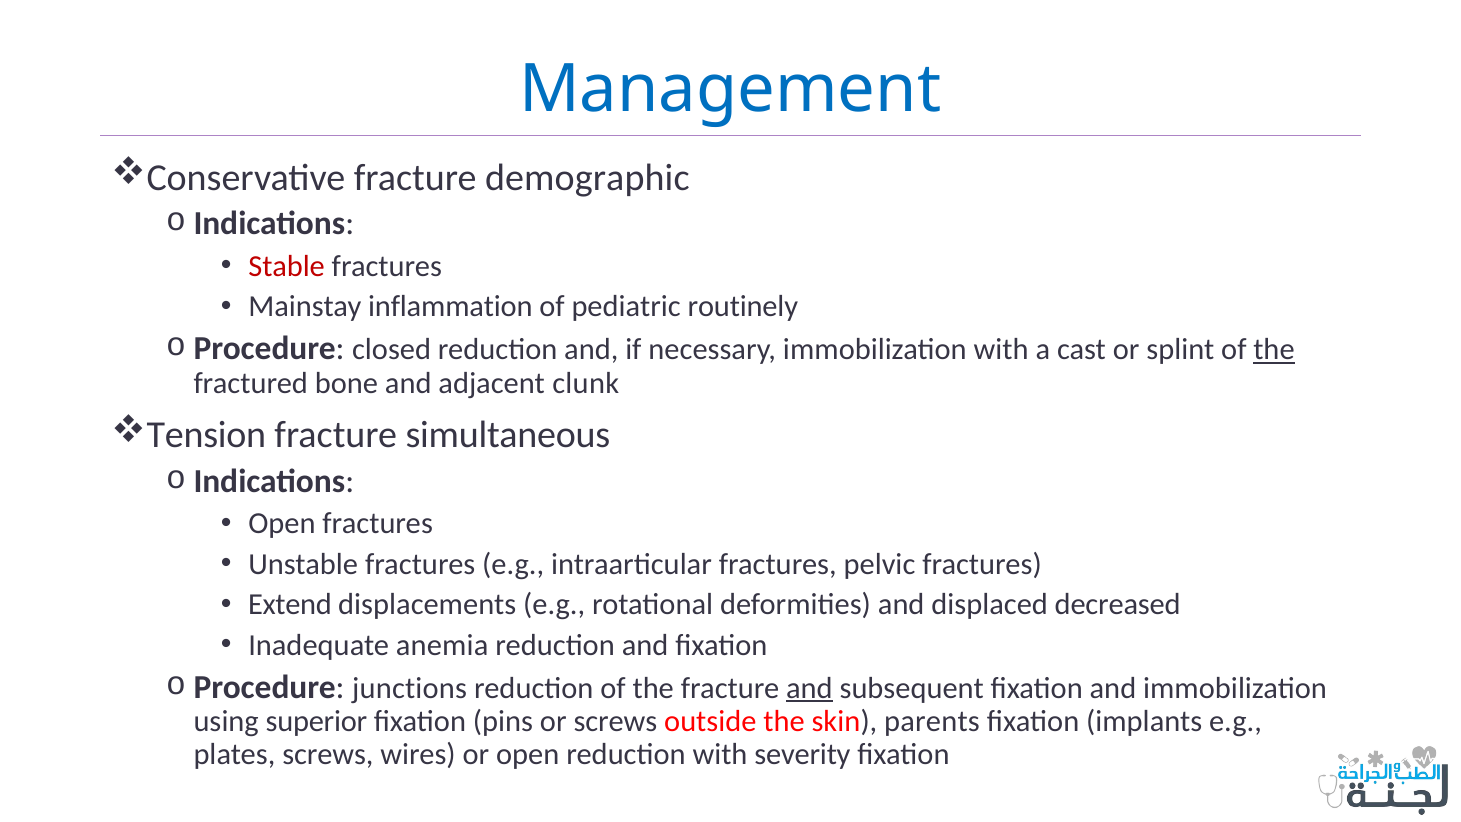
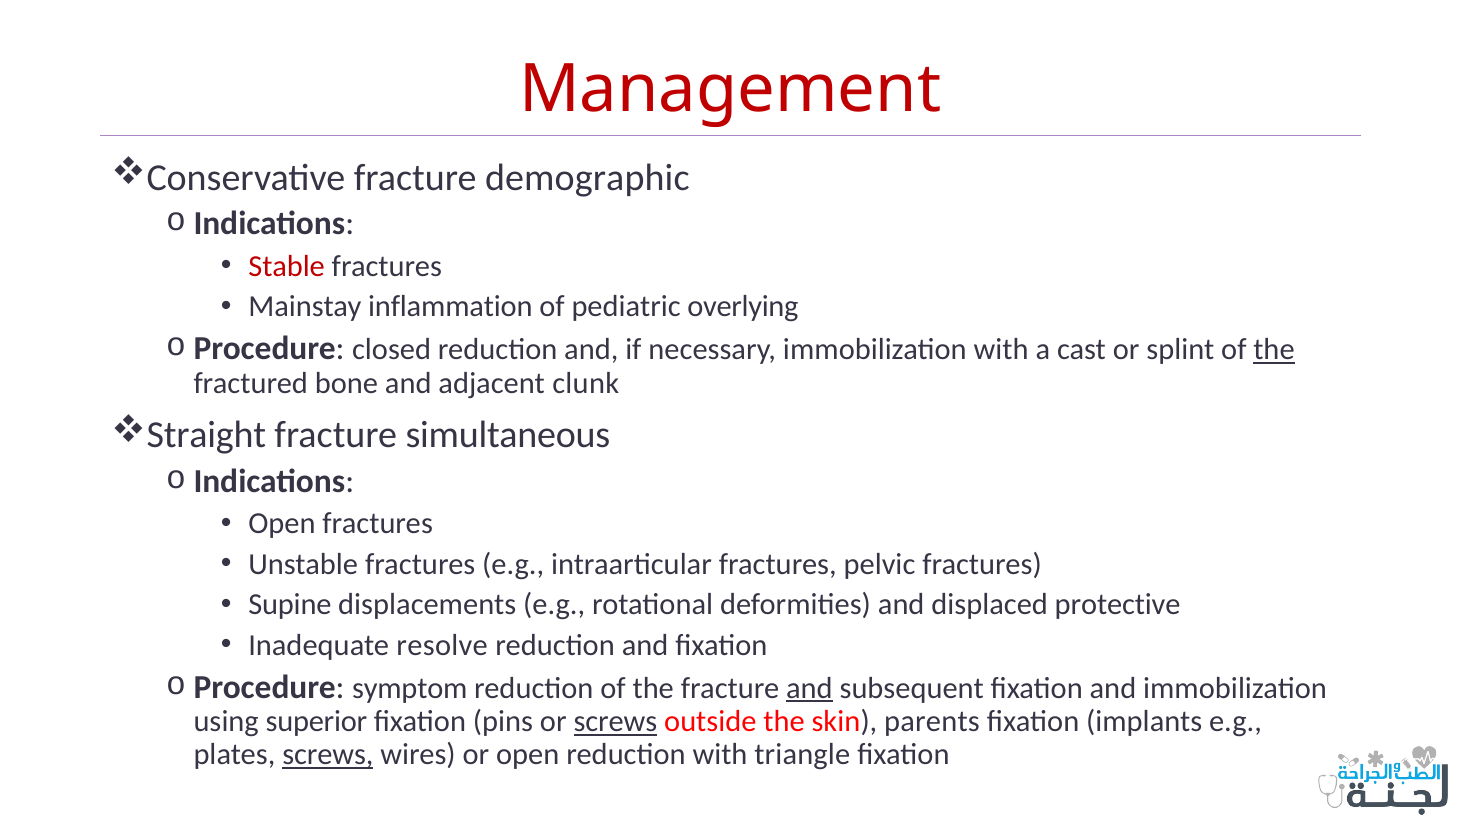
Management colour: blue -> red
routinely: routinely -> overlying
Tension: Tension -> Straight
Extend: Extend -> Supine
decreased: decreased -> protective
anemia: anemia -> resolve
junctions: junctions -> symptom
screws at (615, 722) underline: none -> present
screws at (328, 755) underline: none -> present
severity: severity -> triangle
